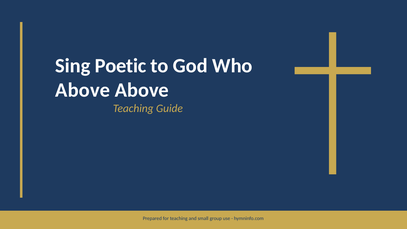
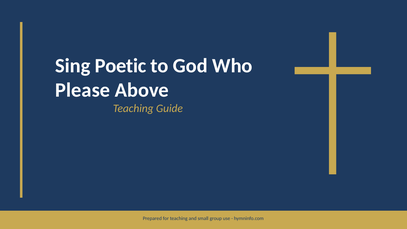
Above at (83, 90): Above -> Please
